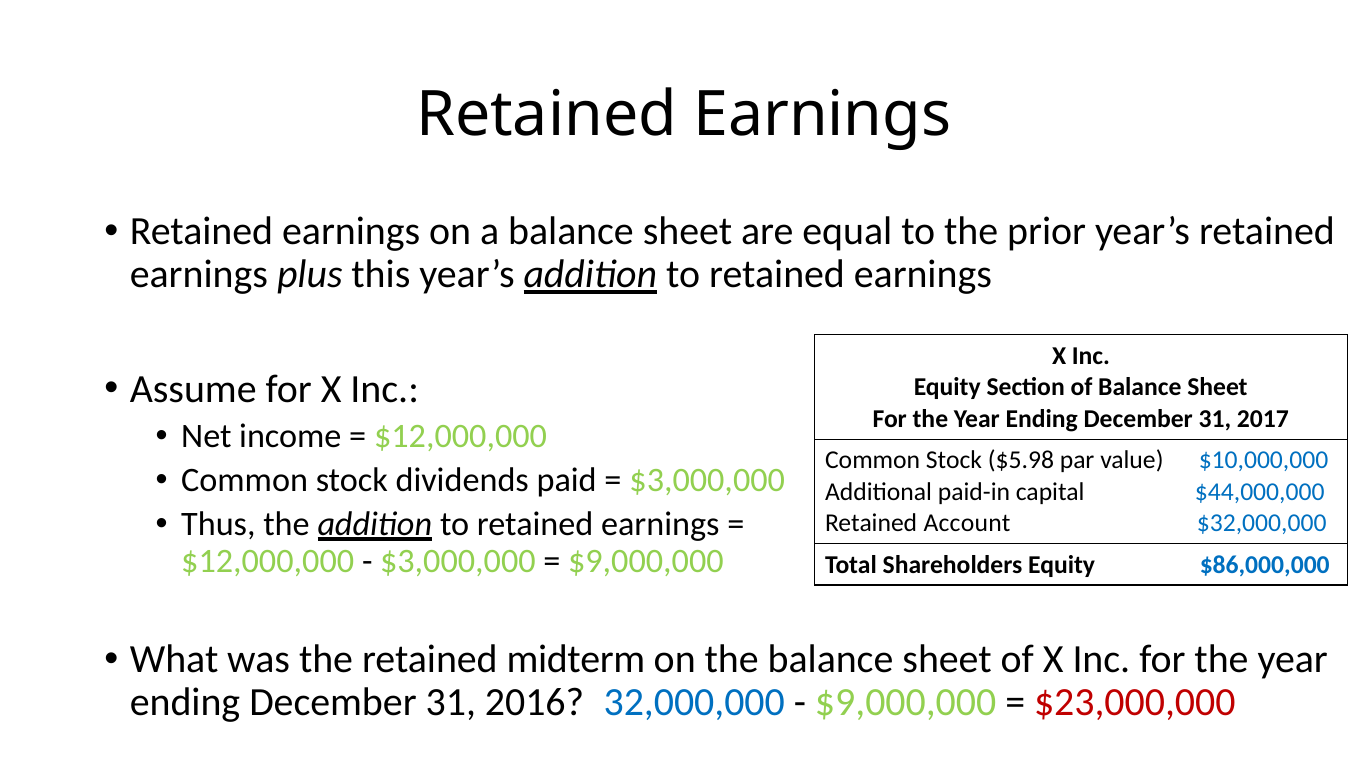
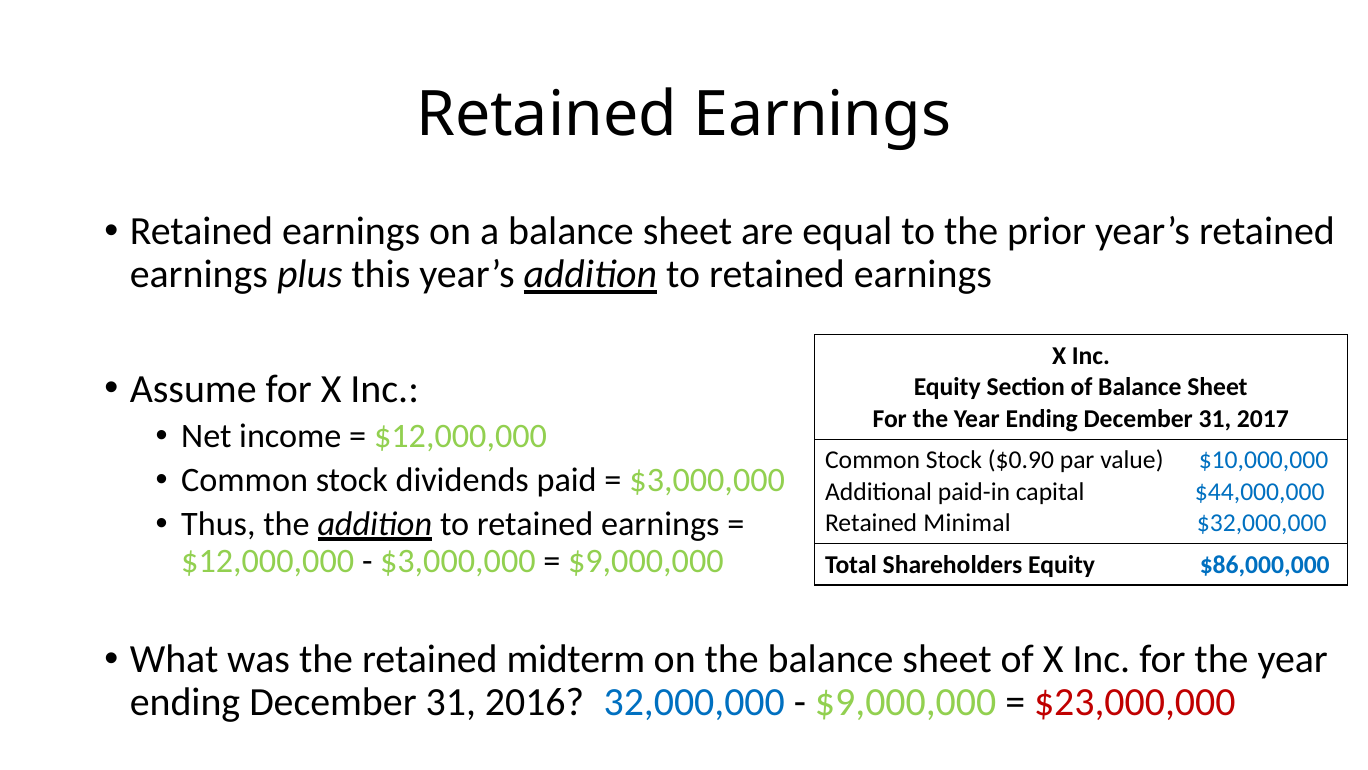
$5.98: $5.98 -> $0.90
Account: Account -> Minimal
